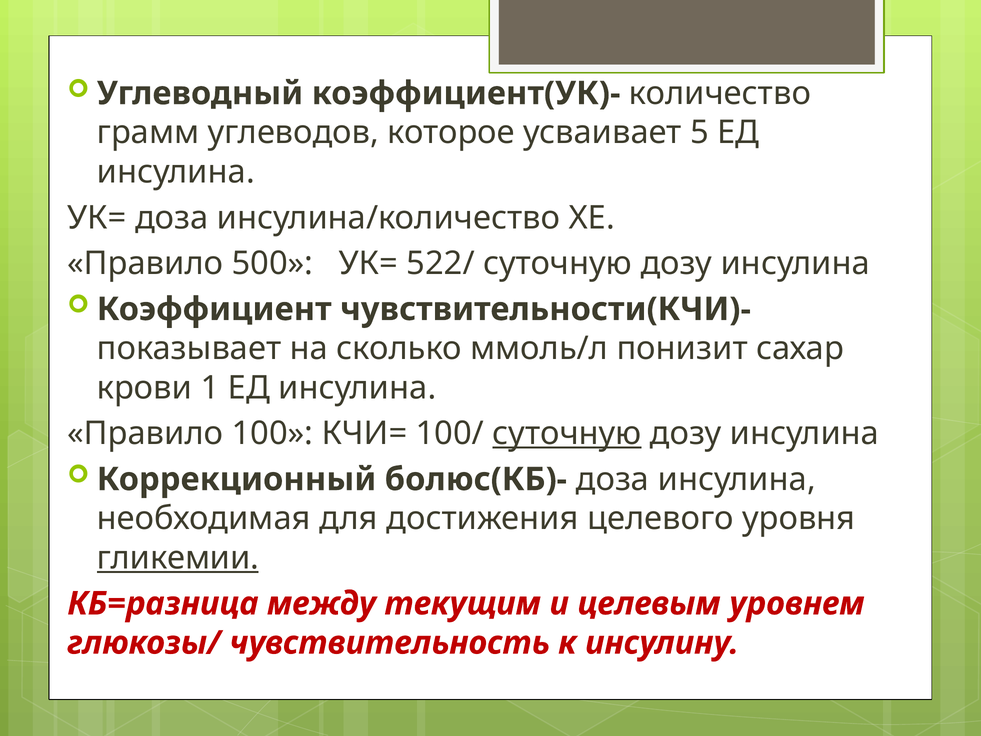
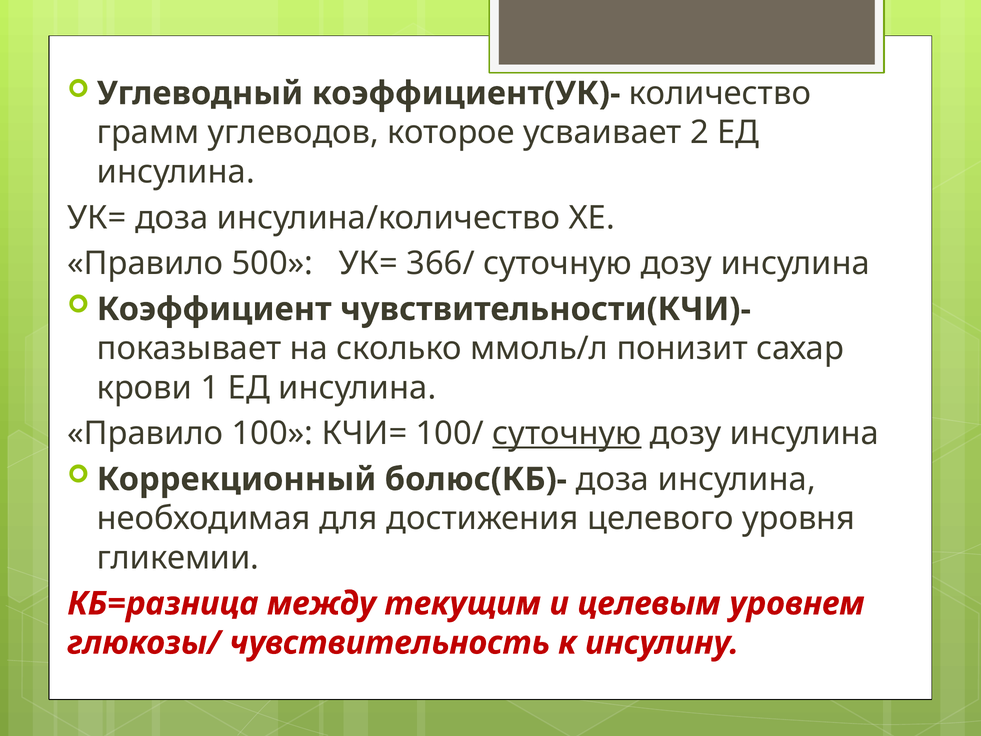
5: 5 -> 2
522/: 522/ -> 366/
гликемии underline: present -> none
